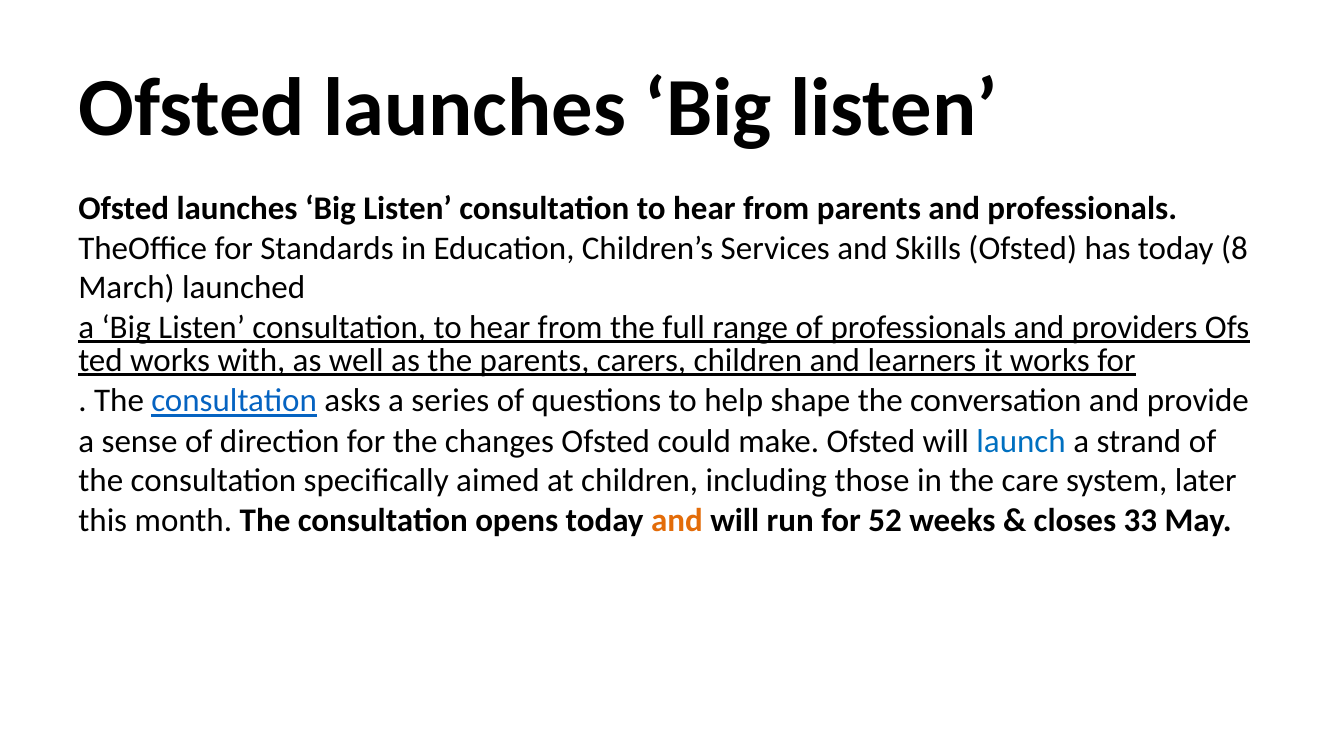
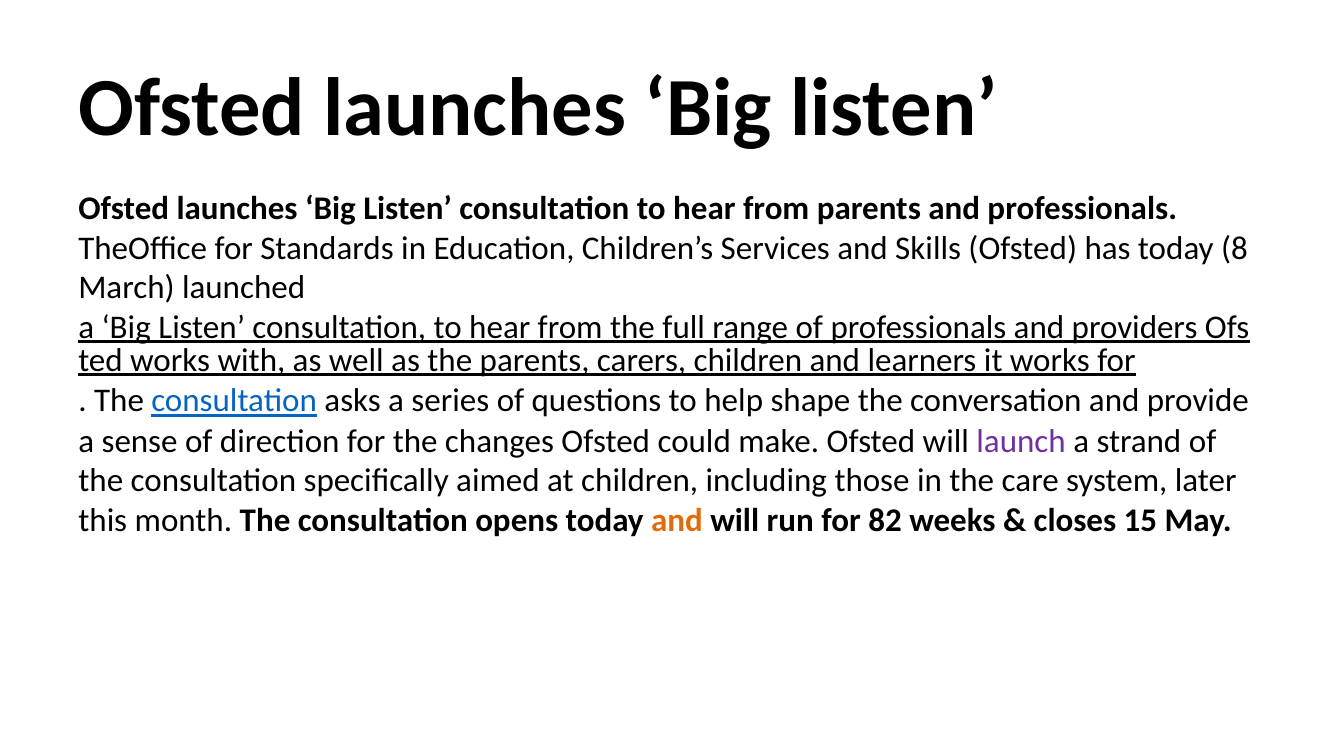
launch colour: blue -> purple
52: 52 -> 82
33: 33 -> 15
